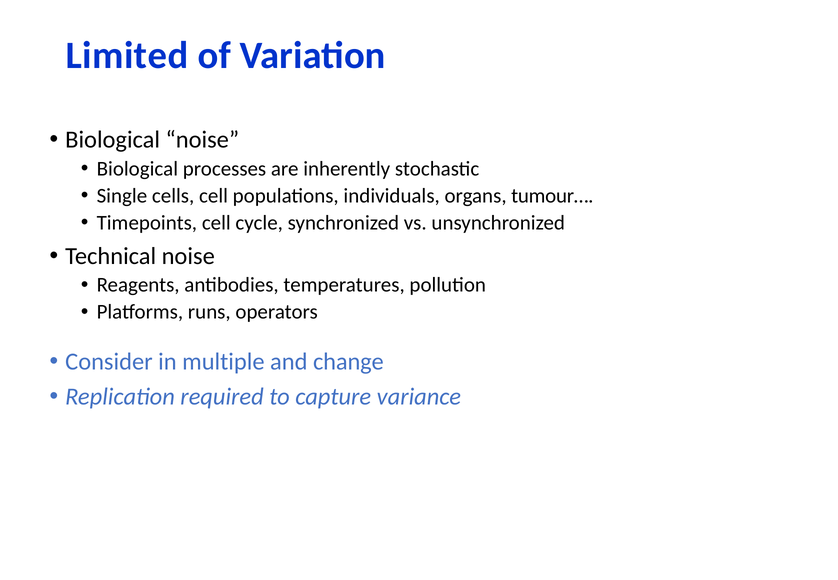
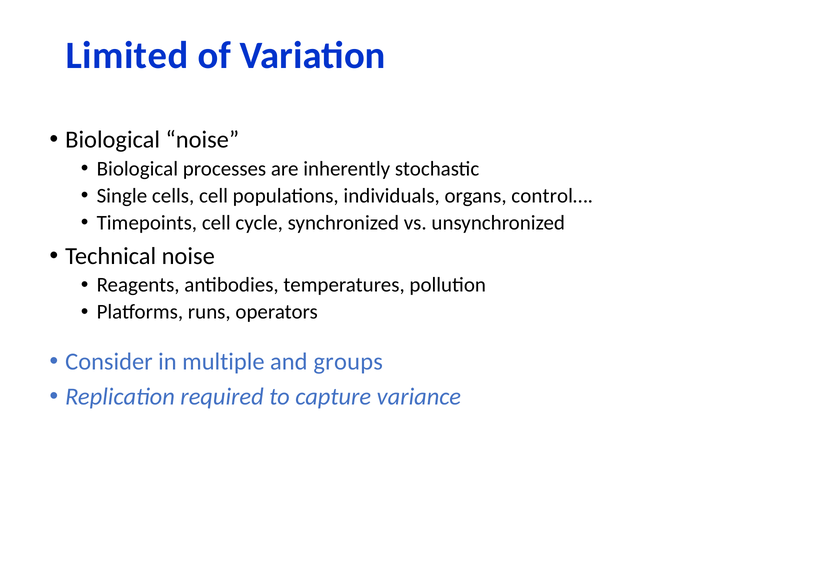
tumour…: tumour… -> control…
change: change -> groups
